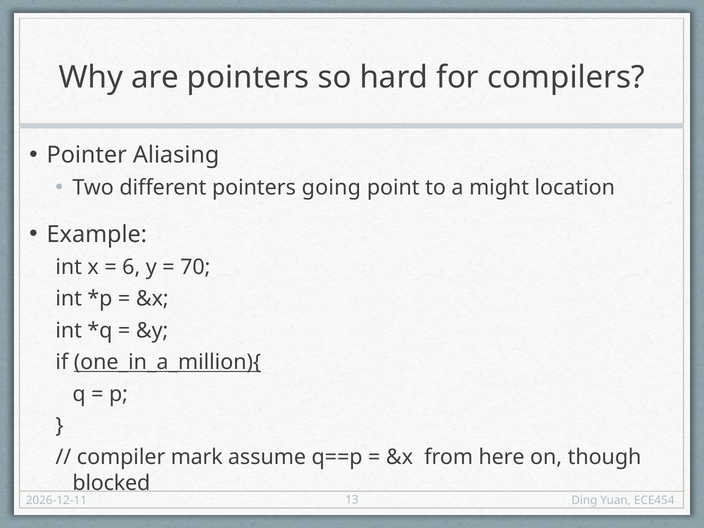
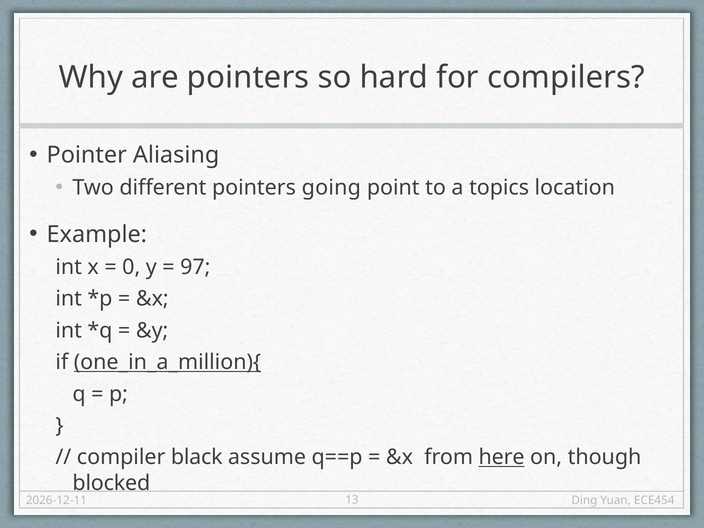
might: might -> topics
6: 6 -> 0
70: 70 -> 97
mark: mark -> black
here underline: none -> present
